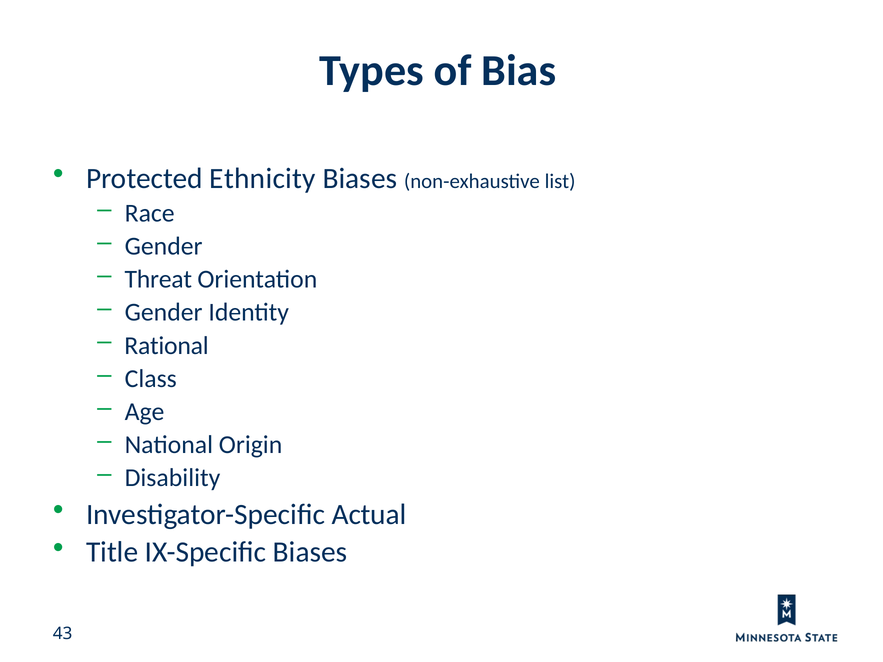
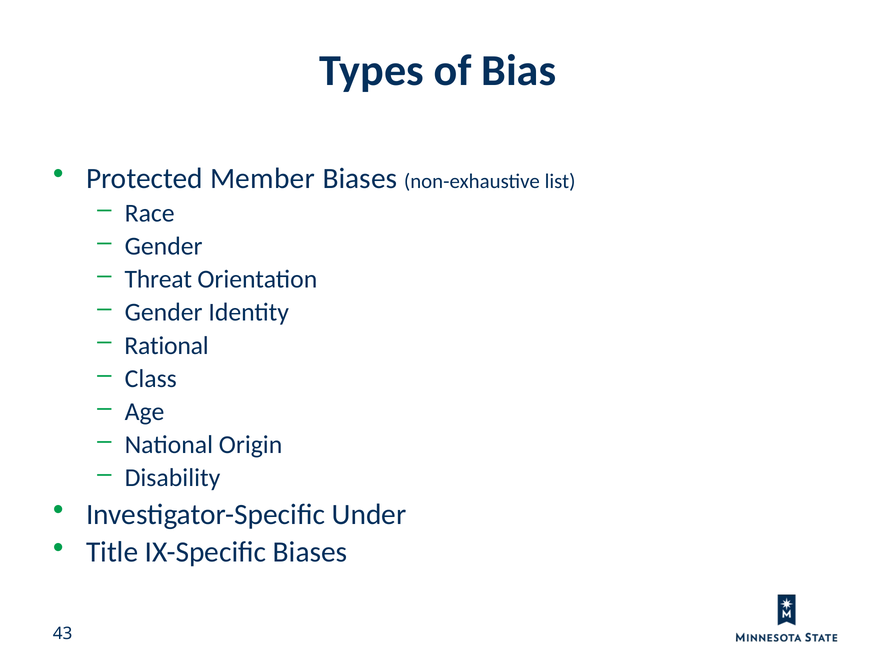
Ethnicity: Ethnicity -> Member
Actual: Actual -> Under
